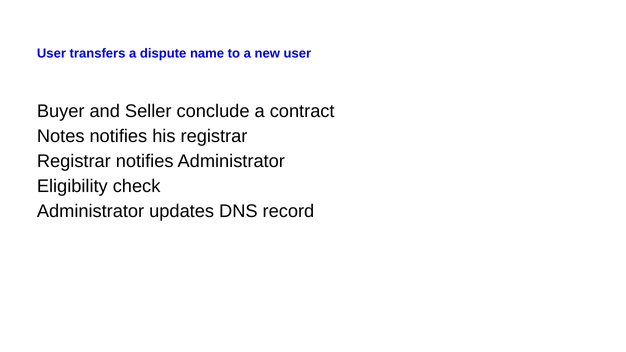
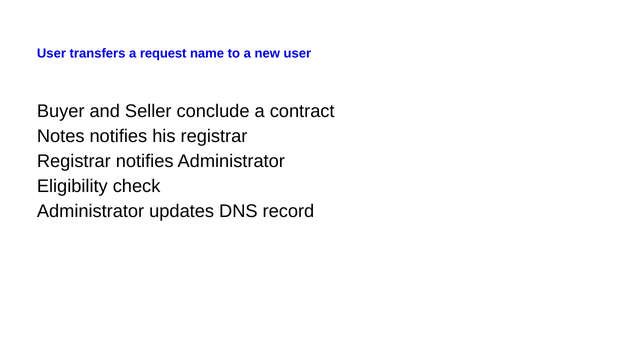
dispute: dispute -> request
